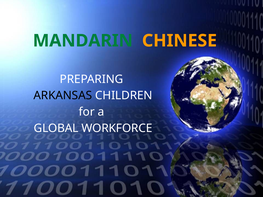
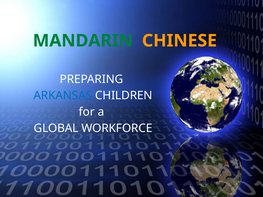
ARKANSAS colour: black -> blue
